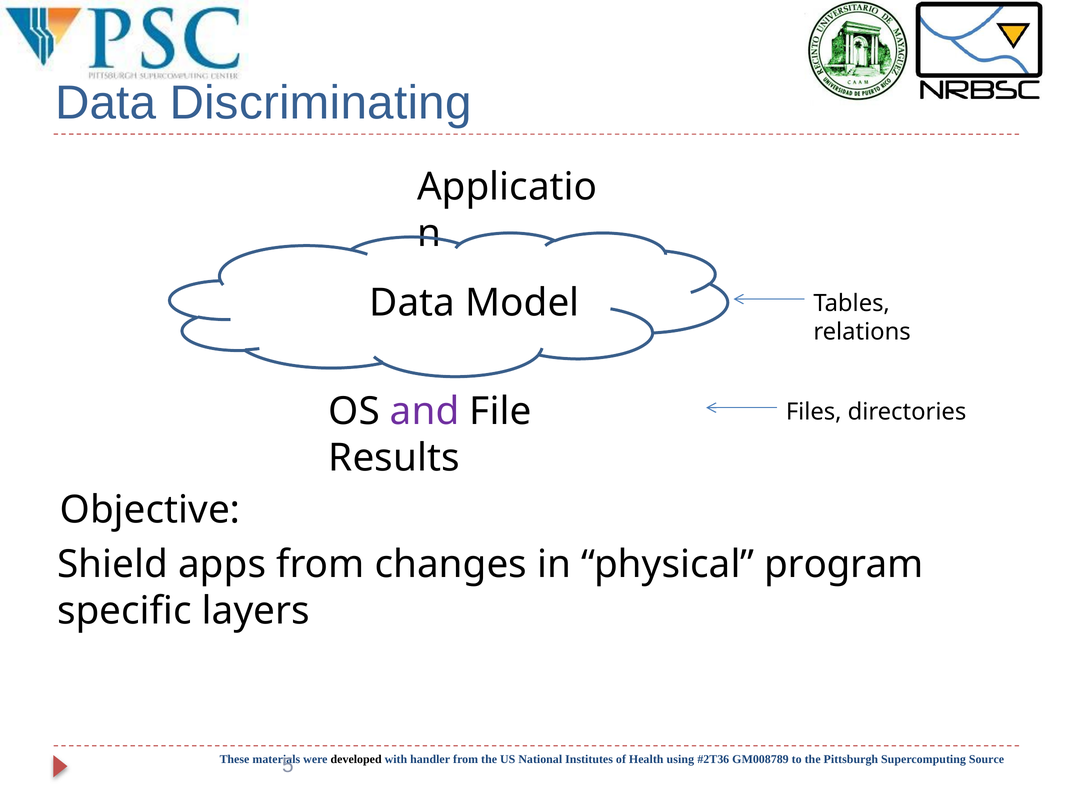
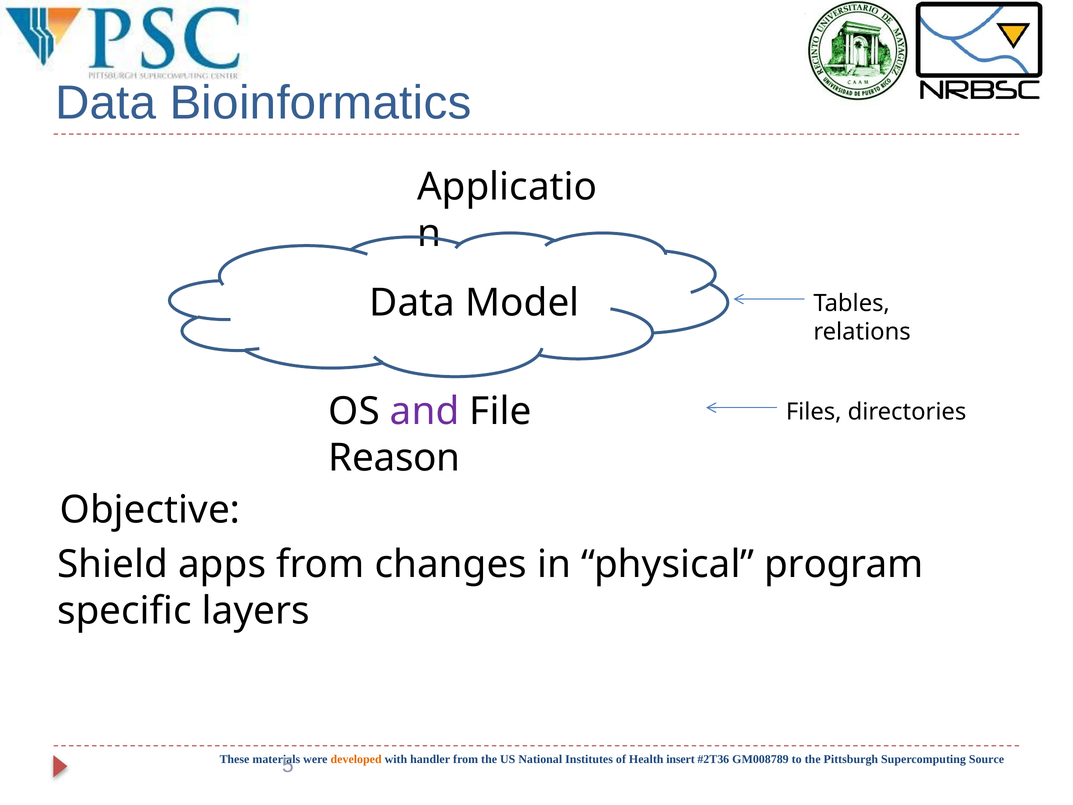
Discriminating: Discriminating -> Bioinformatics
Results: Results -> Reason
developed colour: black -> orange
using: using -> insert
